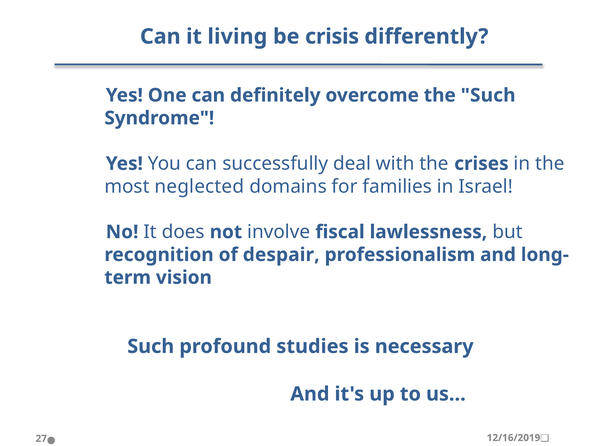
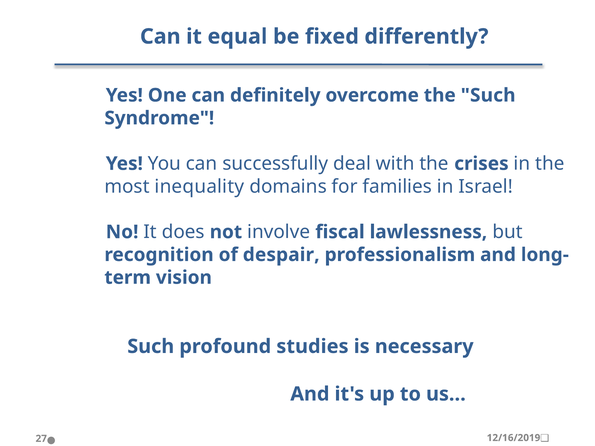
living: living -> equal
crisis: crisis -> fixed
neglected: neglected -> inequality
